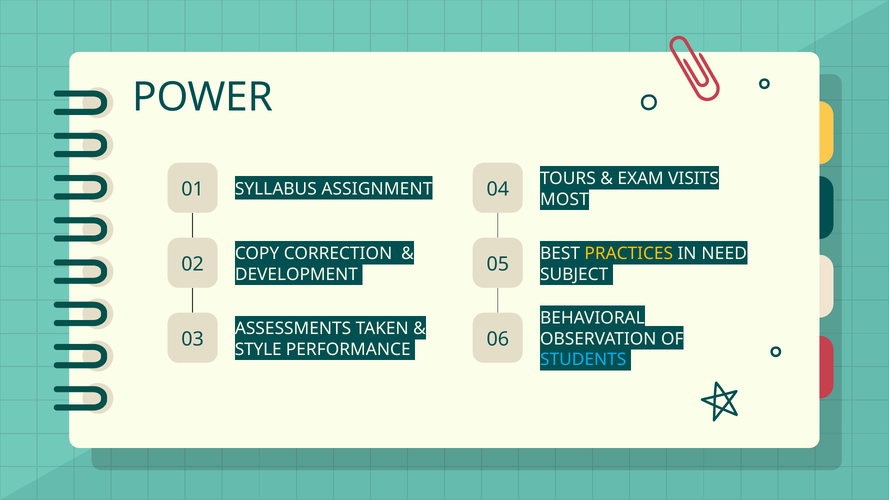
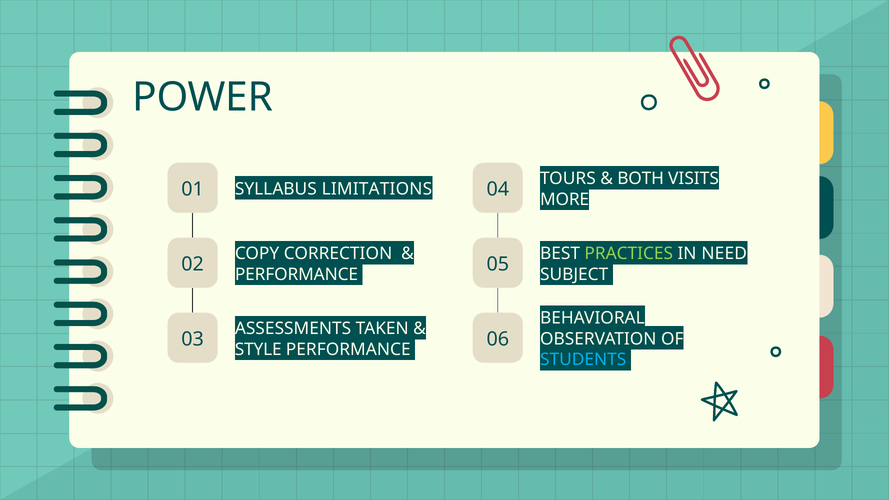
EXAM: EXAM -> BOTH
ASSIGNMENT: ASSIGNMENT -> LIMITATIONS
MOST: MOST -> MORE
PRACTICES colour: yellow -> light green
DEVELOPMENT at (296, 274): DEVELOPMENT -> PERFORMANCE
